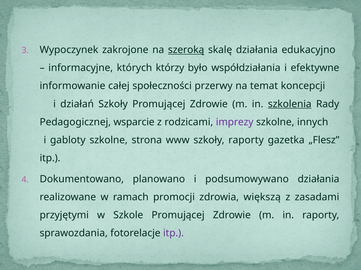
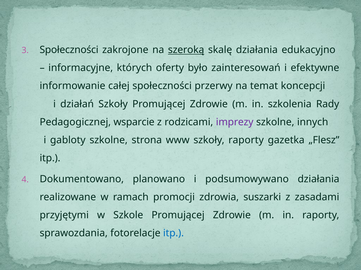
Wypoczynek at (69, 50): Wypoczynek -> Społeczności
którzy: którzy -> oferty
współdziałania: współdziałania -> zainteresowań
szkolenia underline: present -> none
większą: większą -> suszarki
itp at (173, 234) colour: purple -> blue
